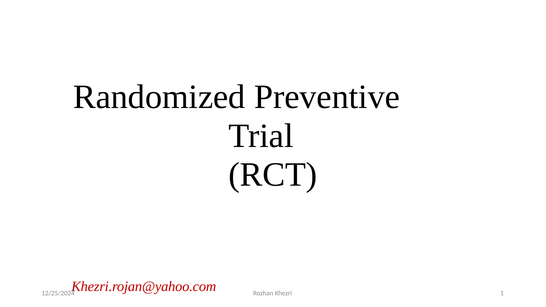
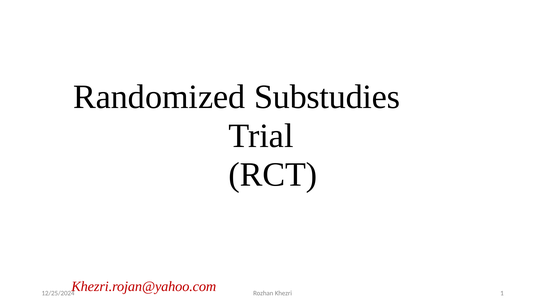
Preventive: Preventive -> Substudies
